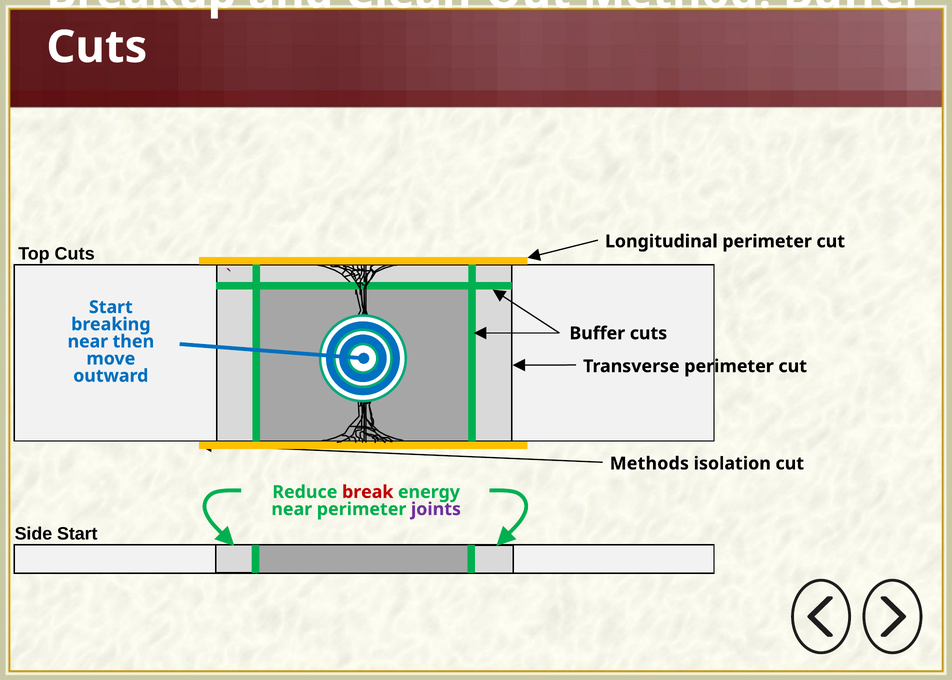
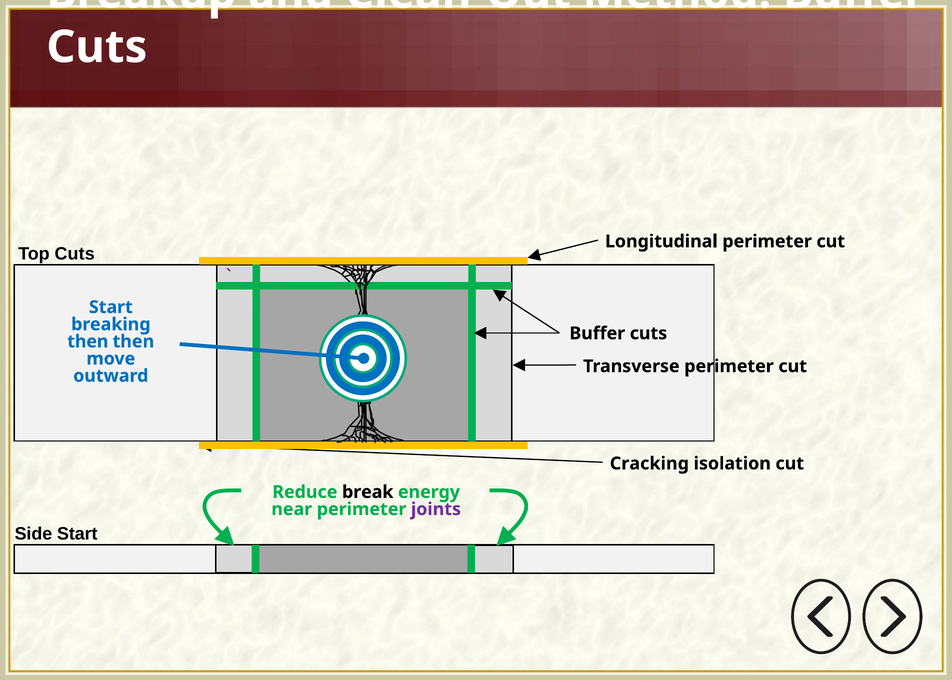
near at (88, 342): near -> then
Methods: Methods -> Cracking
break colour: red -> black
